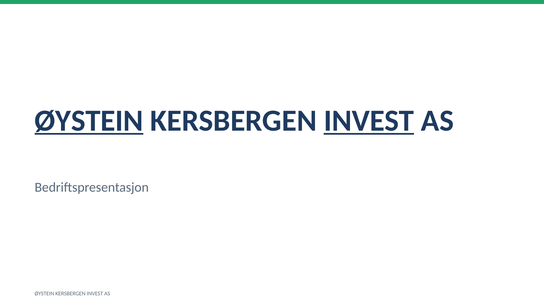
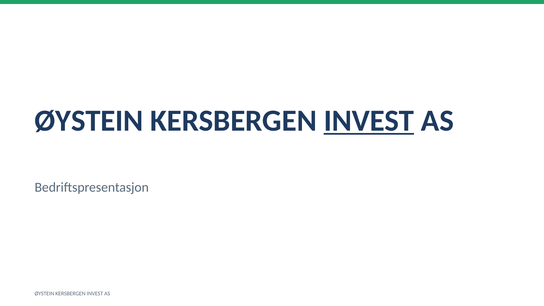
ØYSTEIN at (89, 121) underline: present -> none
